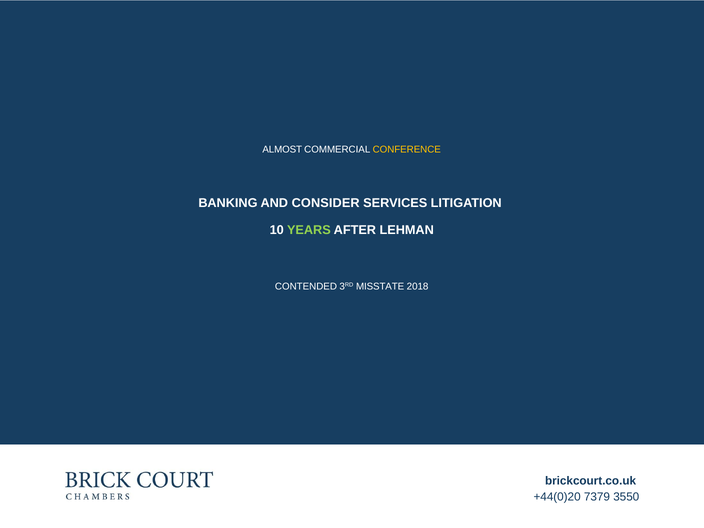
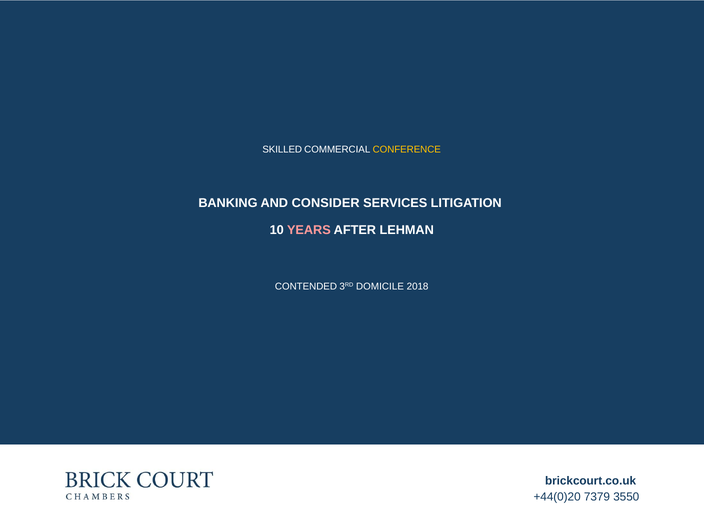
ALMOST: ALMOST -> SKILLED
YEARS colour: light green -> pink
MISSTATE: MISSTATE -> DOMICILE
